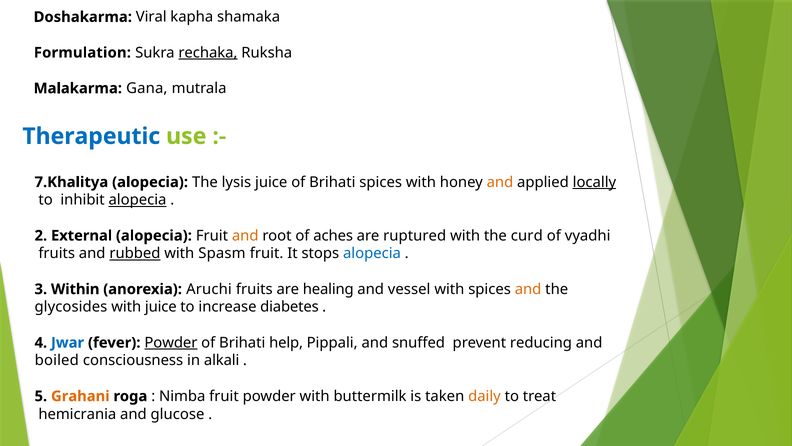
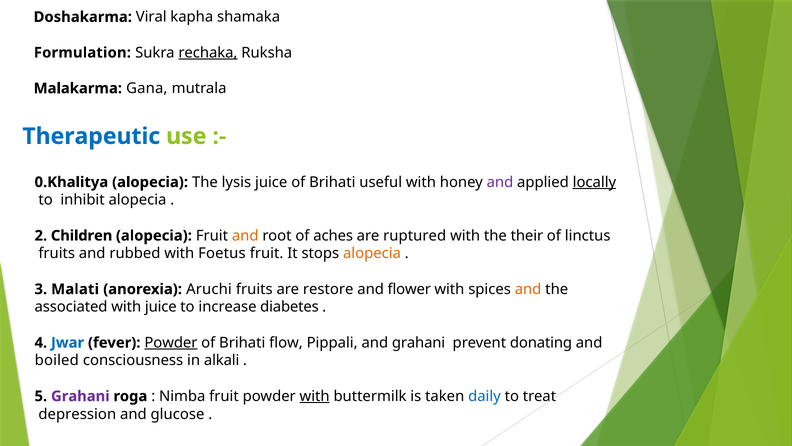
7.Khalitya: 7.Khalitya -> 0.Khalitya
Brihati spices: spices -> useful
and at (500, 182) colour: orange -> purple
alopecia at (137, 200) underline: present -> none
External: External -> Children
curd: curd -> their
vyadhi: vyadhi -> linctus
rubbed underline: present -> none
Spasm: Spasm -> Foetus
alopecia at (372, 253) colour: blue -> orange
Within: Within -> Malati
healing: healing -> restore
vessel: vessel -> flower
glycosides: glycosides -> associated
help: help -> flow
and snuffed: snuffed -> grahani
reducing: reducing -> donating
Grahani at (80, 396) colour: orange -> purple
with at (315, 396) underline: none -> present
daily colour: orange -> blue
hemicrania: hemicrania -> depression
